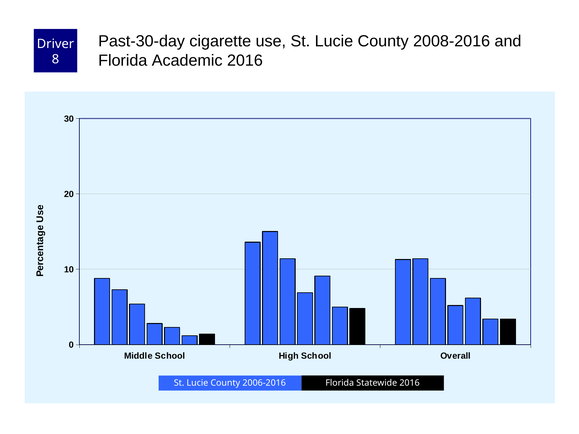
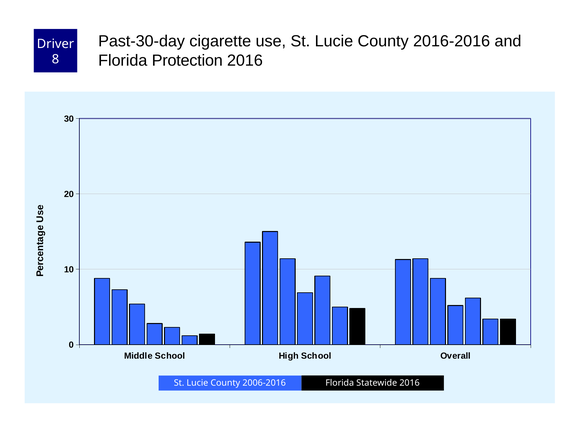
2008-2016: 2008-2016 -> 2016-2016
Academic: Academic -> Protection
